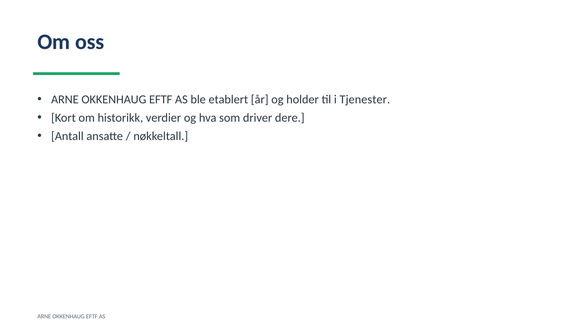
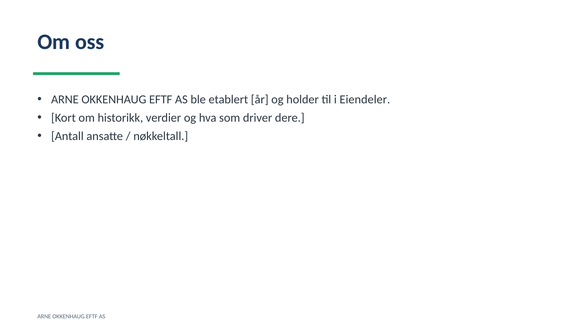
Tjenester: Tjenester -> Eiendeler
